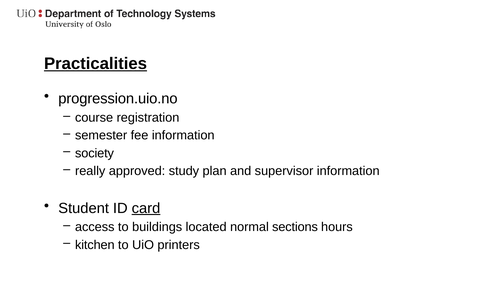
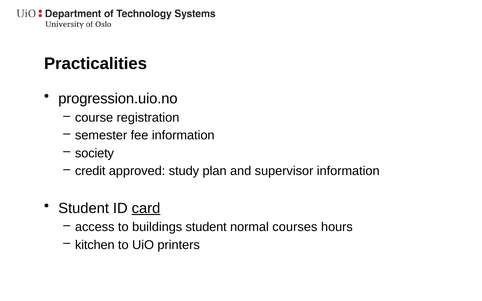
Practicalities underline: present -> none
really: really -> credit
buildings located: located -> student
sections: sections -> courses
